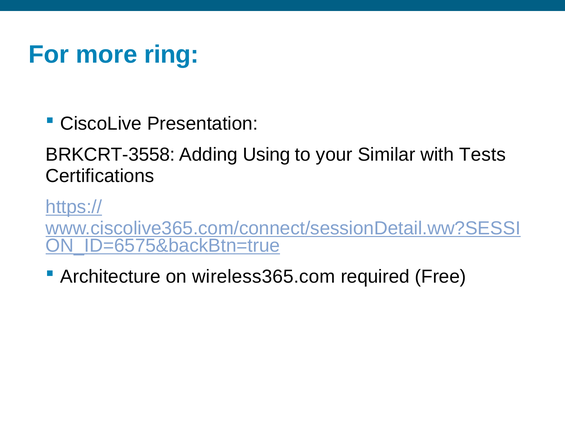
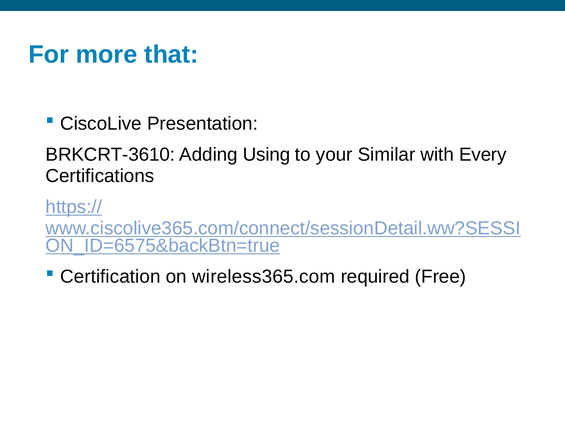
ring: ring -> that
BRKCRT-3558: BRKCRT-3558 -> BRKCRT-3610
Tests: Tests -> Every
Architecture: Architecture -> Certification
